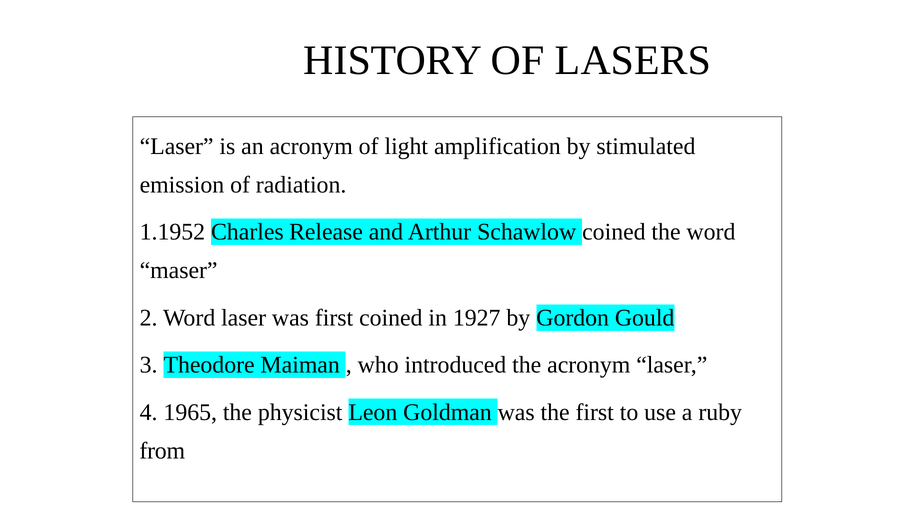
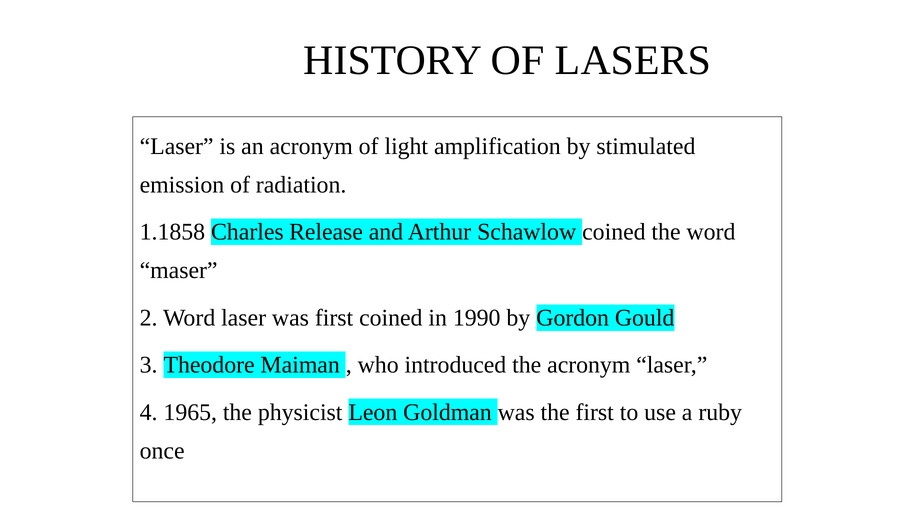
1.1952: 1.1952 -> 1.1858
1927: 1927 -> 1990
from: from -> once
